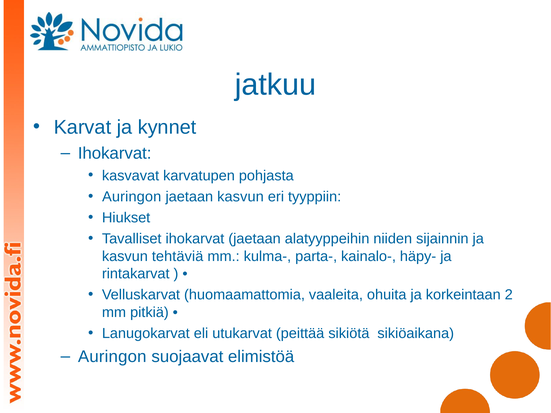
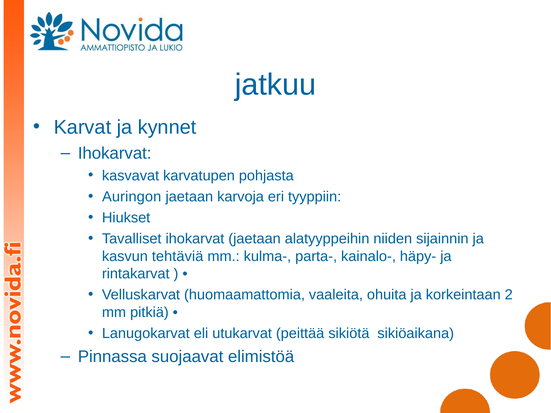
jaetaan kasvun: kasvun -> karvoja
Auringon at (112, 357): Auringon -> Pinnassa
